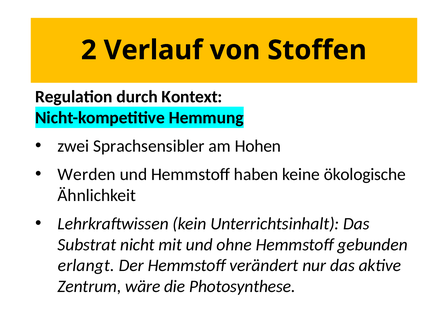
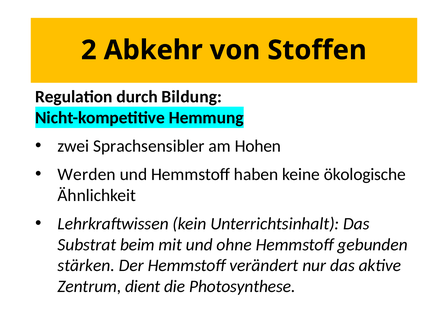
Verlauf: Verlauf -> Abkehr
Kontext: Kontext -> Bildung
nicht: nicht -> beim
erlangt: erlangt -> stärken
wäre: wäre -> dient
